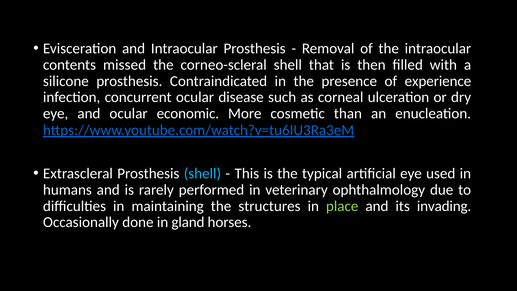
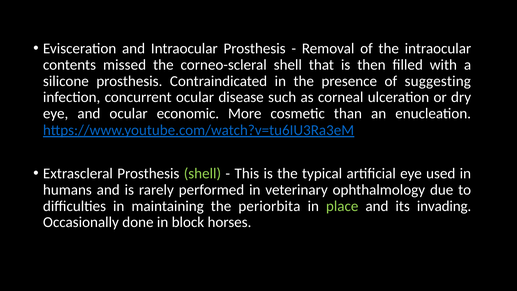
experience: experience -> suggesting
shell at (202, 173) colour: light blue -> light green
structures: structures -> periorbita
gland: gland -> block
